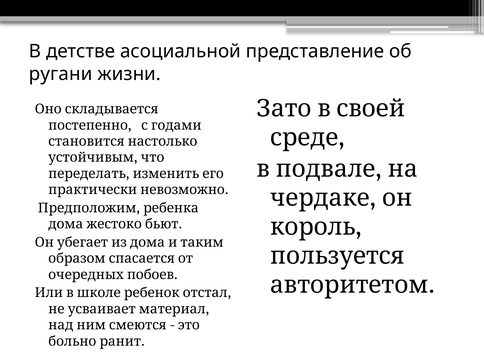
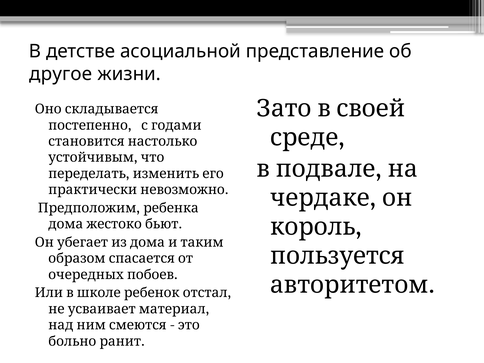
ругани: ругани -> другое
